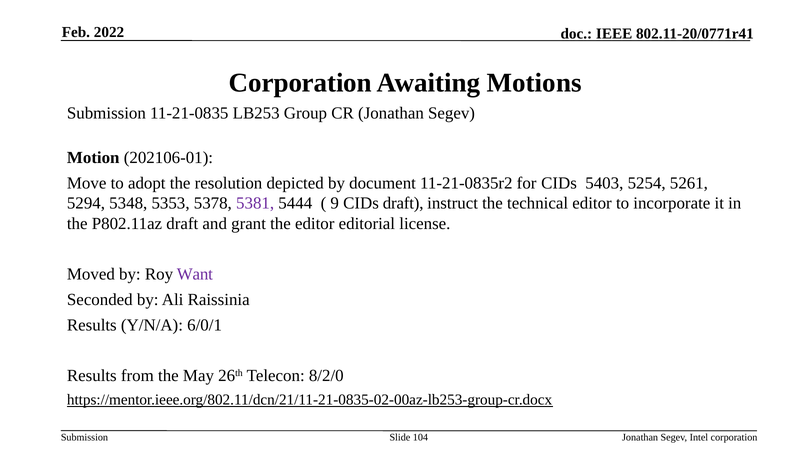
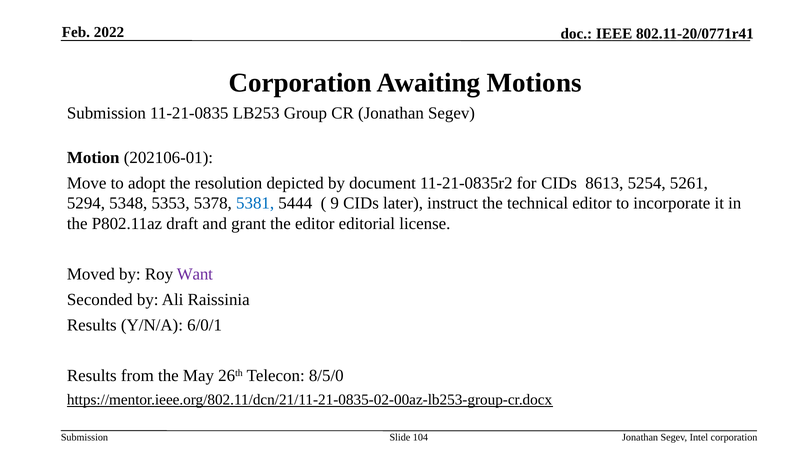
5403: 5403 -> 8613
5381 colour: purple -> blue
CIDs draft: draft -> later
8/2/0: 8/2/0 -> 8/5/0
